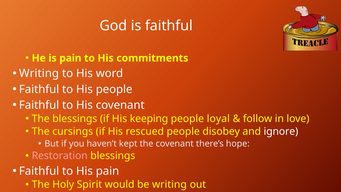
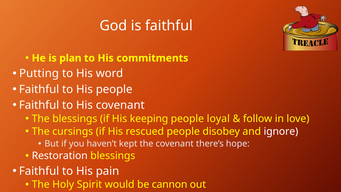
is pain: pain -> plan
Writing at (39, 73): Writing -> Putting
Restoration colour: pink -> white
be writing: writing -> cannon
